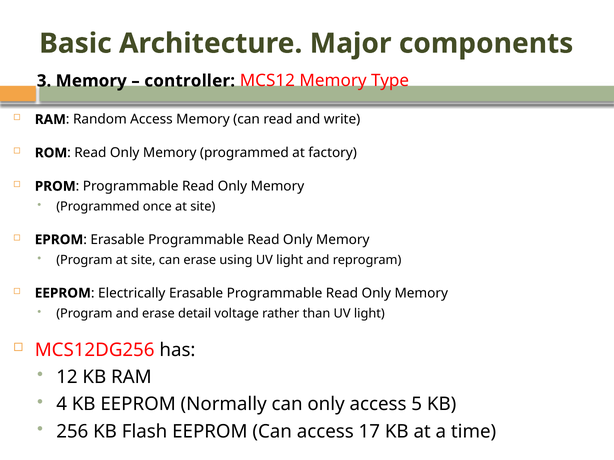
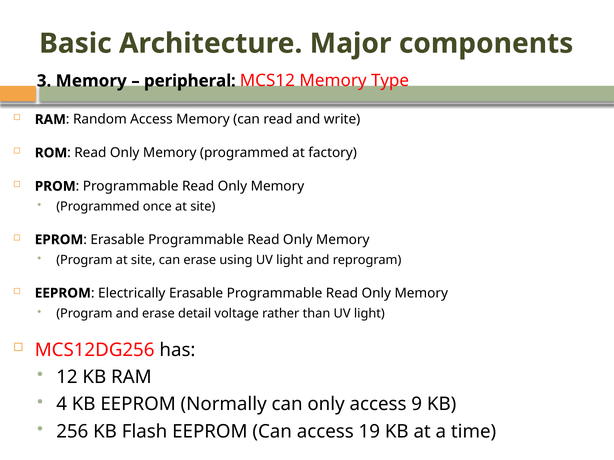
controller: controller -> peripheral
5: 5 -> 9
17: 17 -> 19
